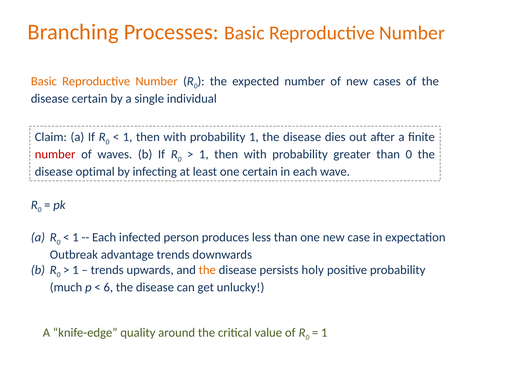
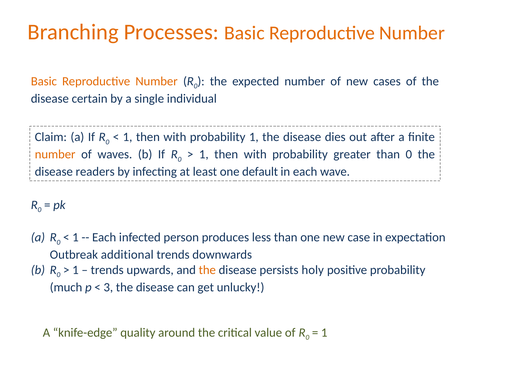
number at (55, 154) colour: red -> orange
optimal: optimal -> readers
one certain: certain -> default
advantage: advantage -> additional
6: 6 -> 3
